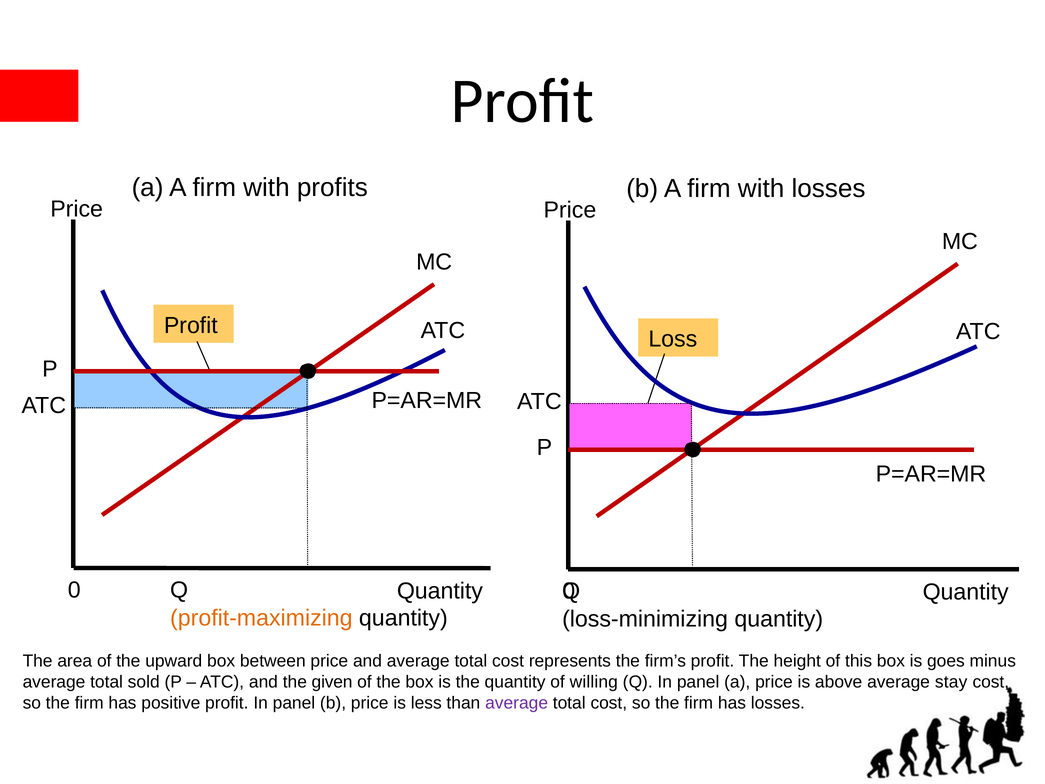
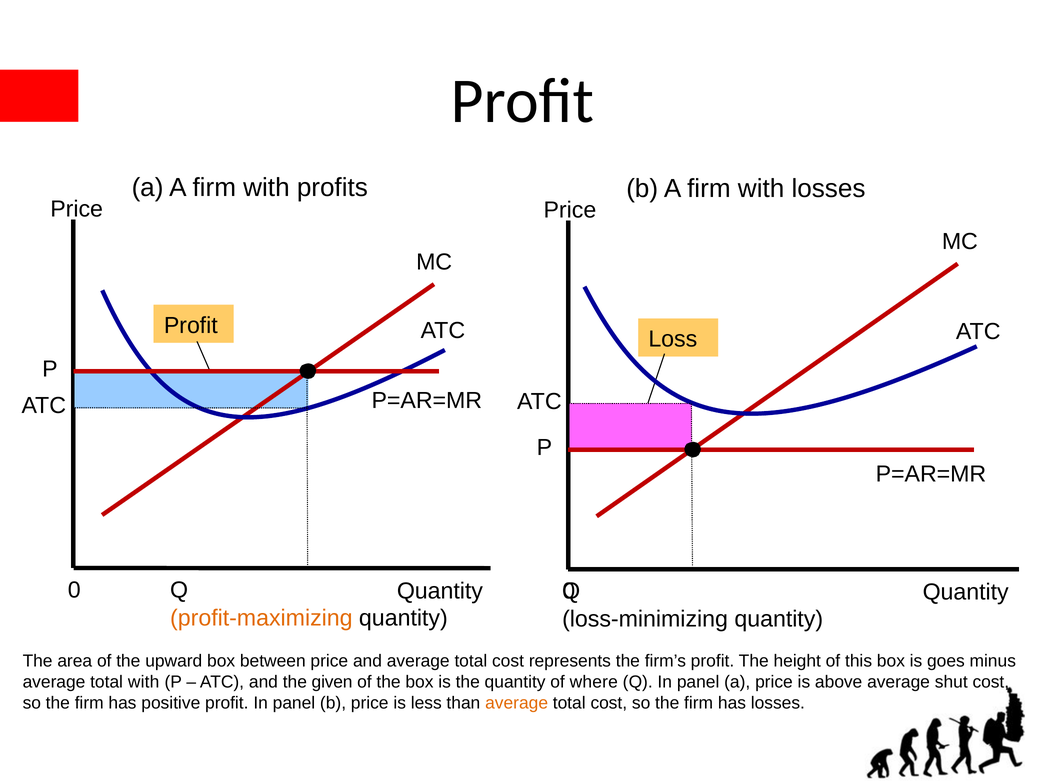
total sold: sold -> with
willing: willing -> where
stay: stay -> shut
average at (517, 703) colour: purple -> orange
